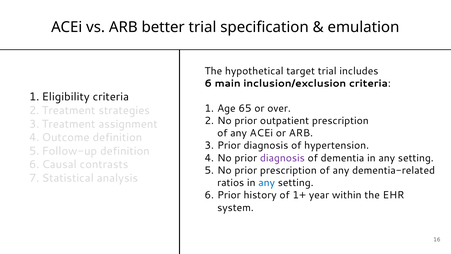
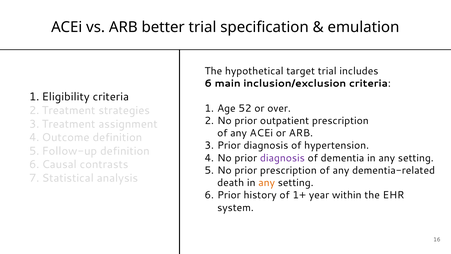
65: 65 -> 52
ratios: ratios -> death
any at (267, 183) colour: blue -> orange
